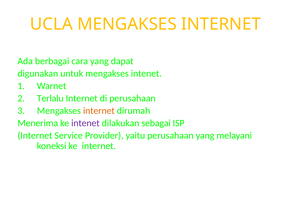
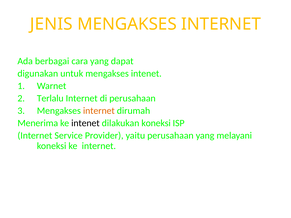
UCLA: UCLA -> JENIS
intenet at (85, 123) colour: purple -> black
dilakukan sebagai: sebagai -> koneksi
